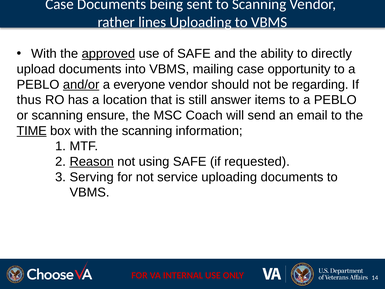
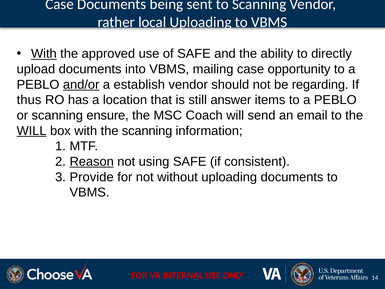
lines: lines -> local
With at (44, 54) underline: none -> present
approved underline: present -> none
everyone: everyone -> establish
TIME at (32, 131): TIME -> WILL
requested: requested -> consistent
Serving: Serving -> Provide
service: service -> without
